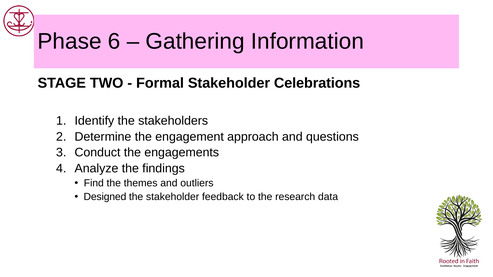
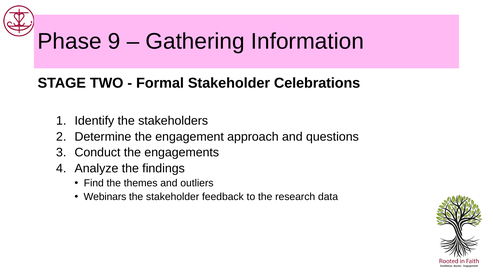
6: 6 -> 9
Designed: Designed -> Webinars
